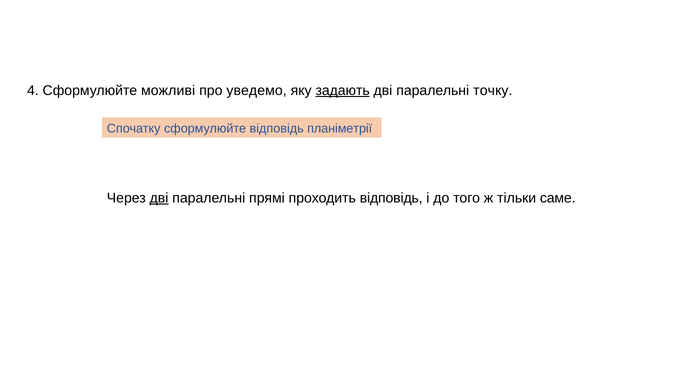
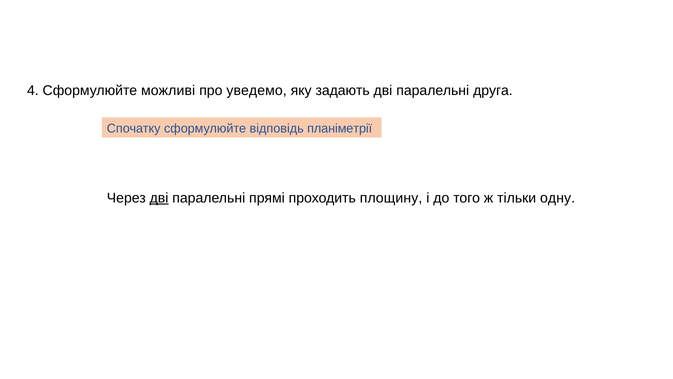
задають underline: present -> none
точку: точку -> друга
проходить відповідь: відповідь -> площину
саме: саме -> одну
